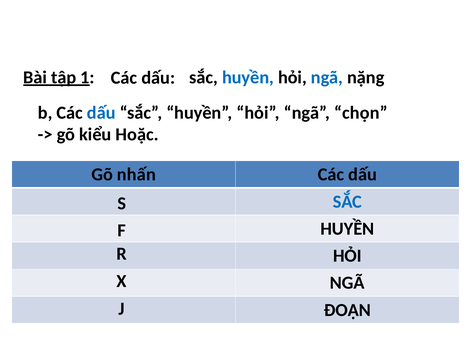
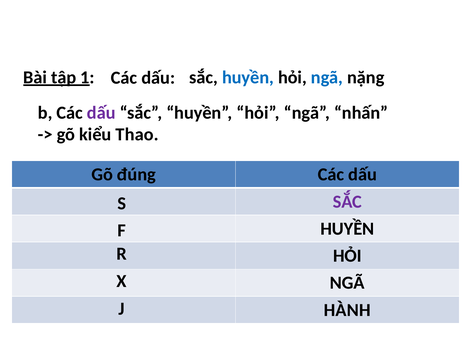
dấu at (101, 113) colour: blue -> purple
chọn: chọn -> nhấn
Hoặc: Hoặc -> Thao
nhấn: nhấn -> đúng
SẮC at (347, 202) colour: blue -> purple
ĐOẠN: ĐOẠN -> HÀNH
